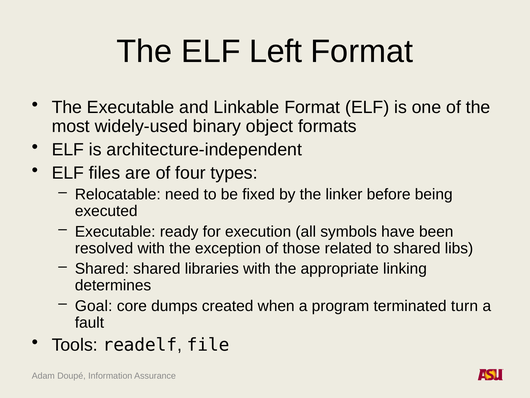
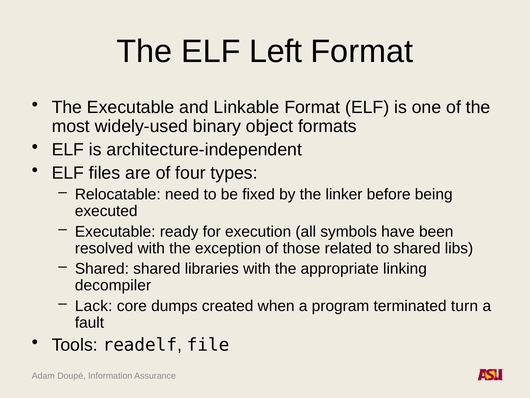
determines: determines -> decompiler
Goal: Goal -> Lack
